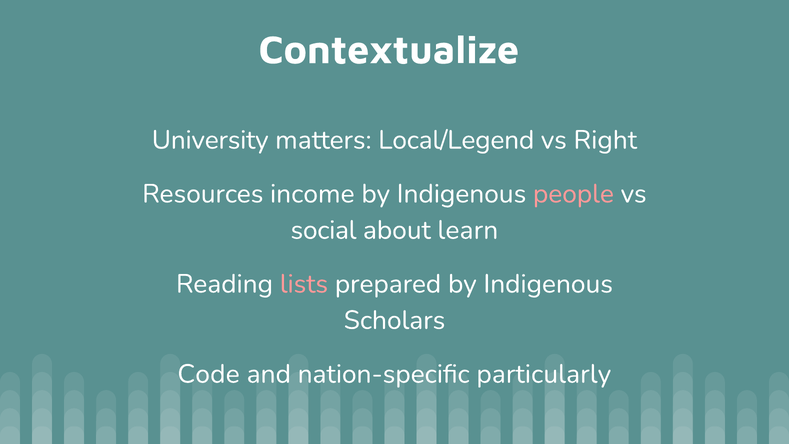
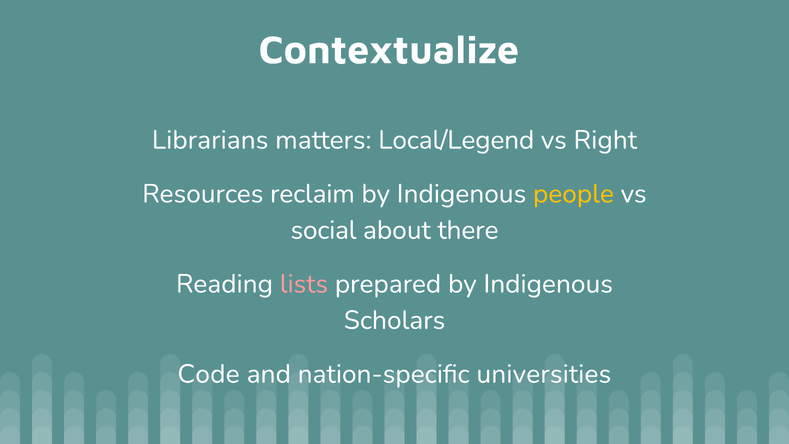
University: University -> Librarians
income: income -> reclaim
people colour: pink -> yellow
learn: learn -> there
particularly: particularly -> universities
